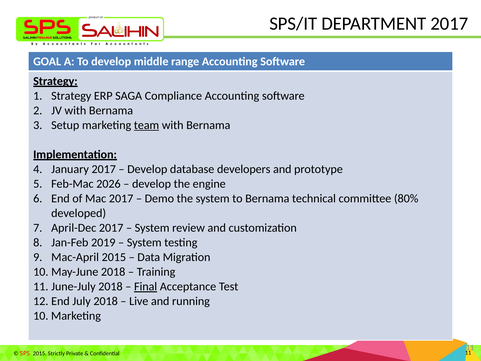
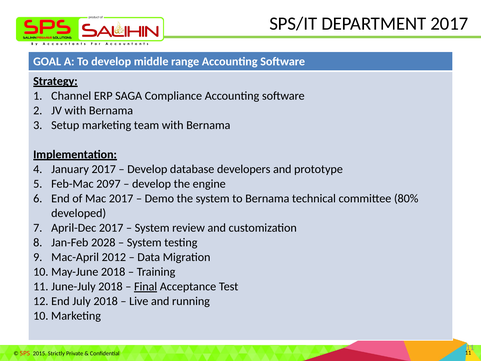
Strategy at (71, 96): Strategy -> Channel
team underline: present -> none
2026: 2026 -> 2097
2019: 2019 -> 2028
Mac-April 2015: 2015 -> 2012
